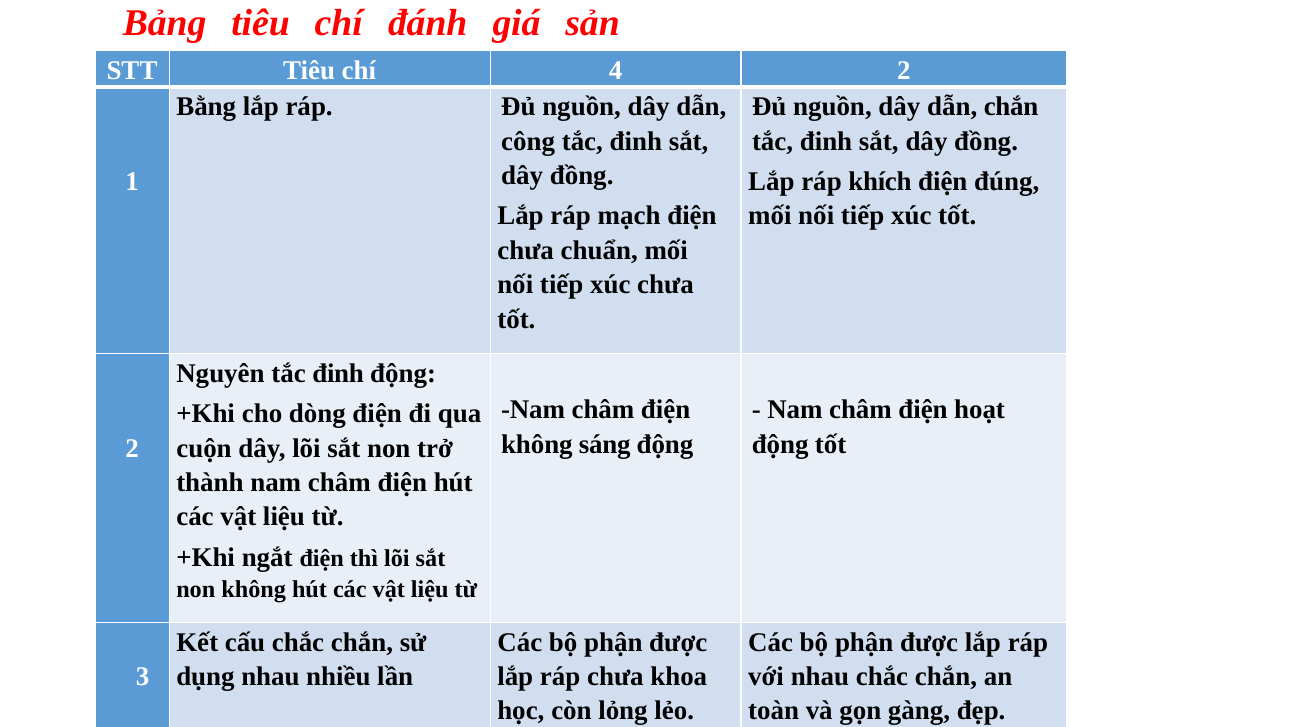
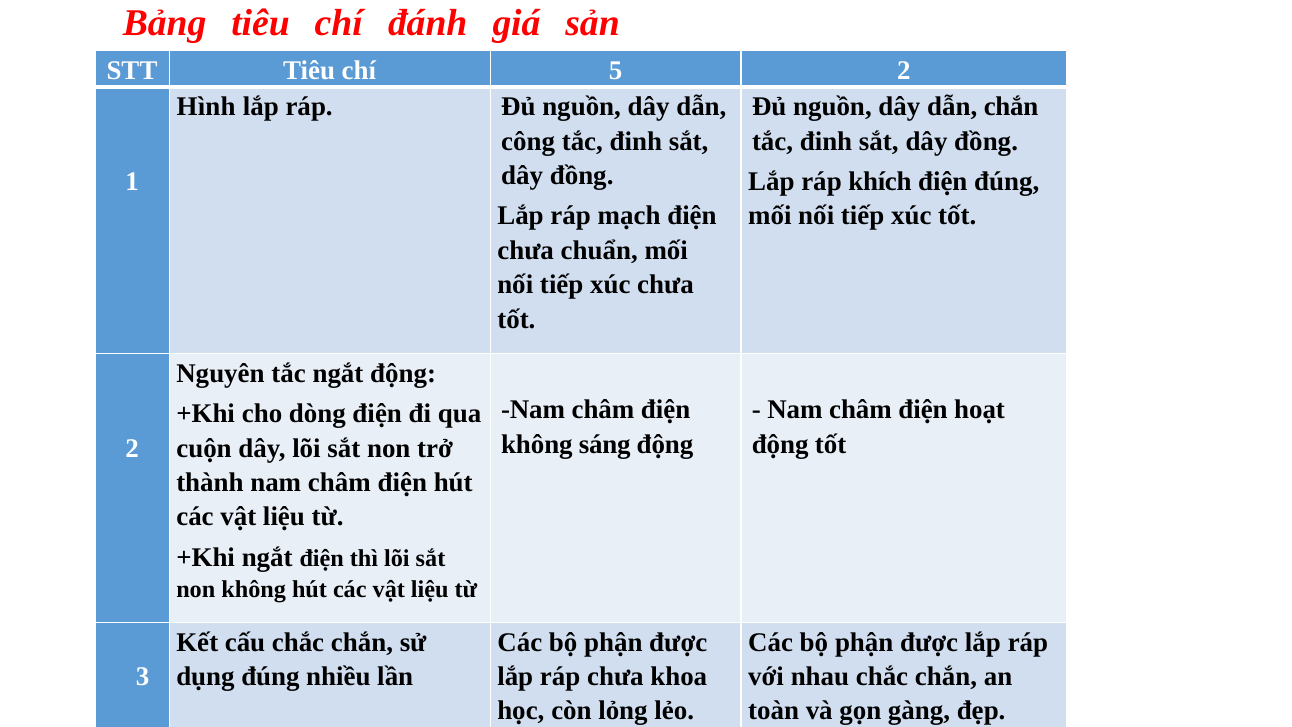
4: 4 -> 5
Bằng: Bằng -> Hình
Nguyên tắc đinh: đinh -> ngắt
dụng nhau: nhau -> đúng
